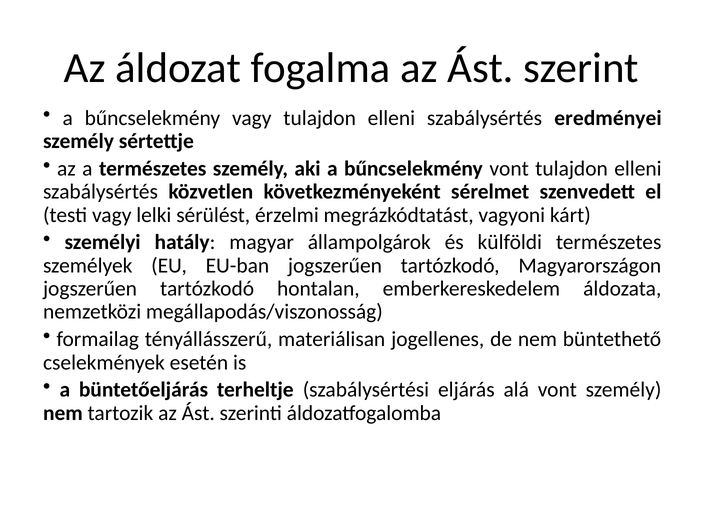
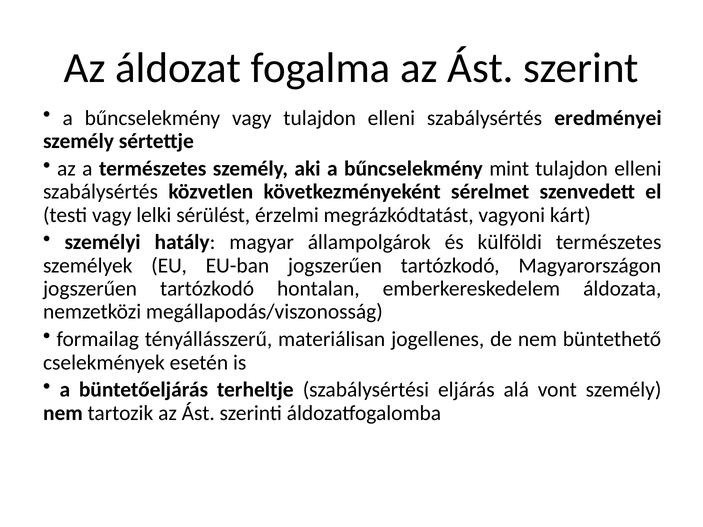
bűncselekmény vont: vont -> mint
